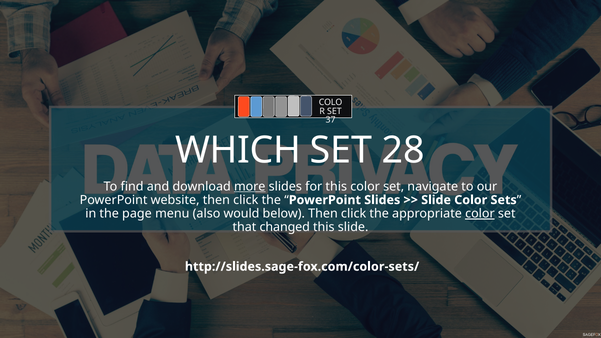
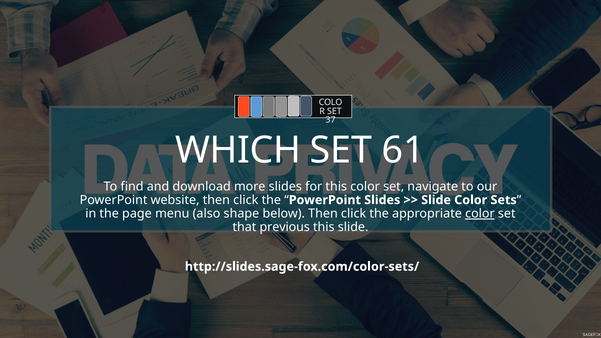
28: 28 -> 61
more underline: present -> none
would: would -> shape
changed: changed -> previous
